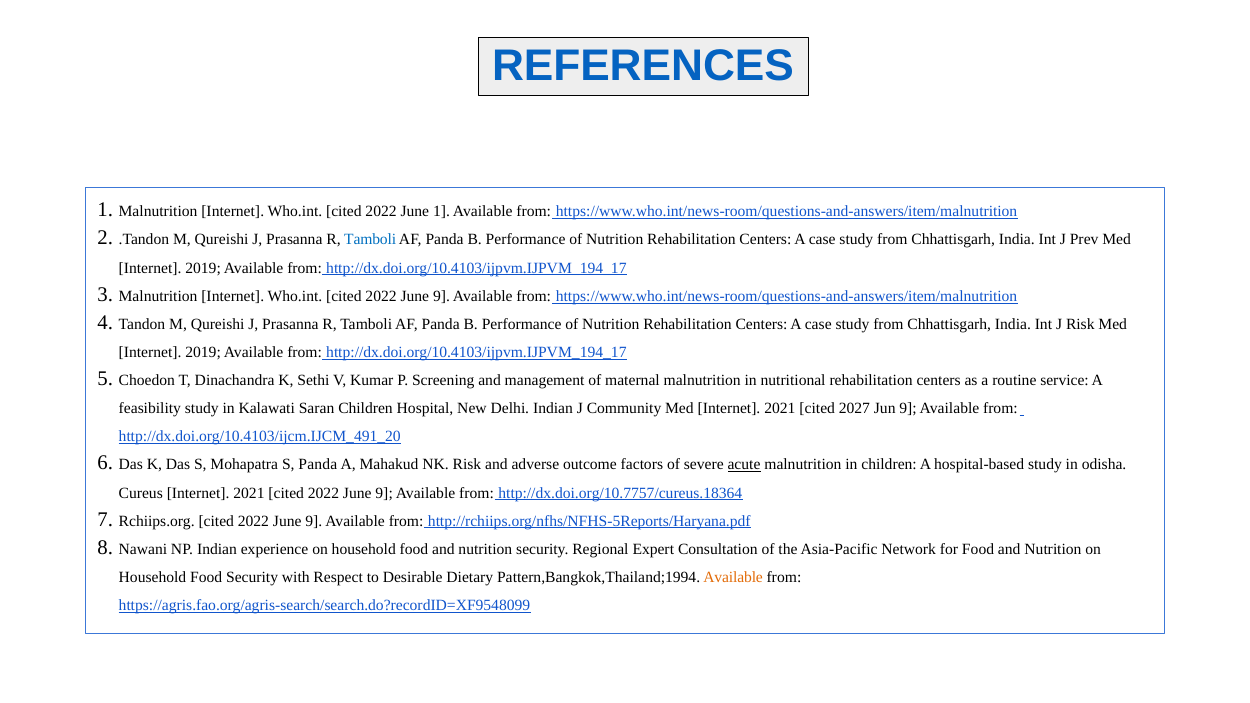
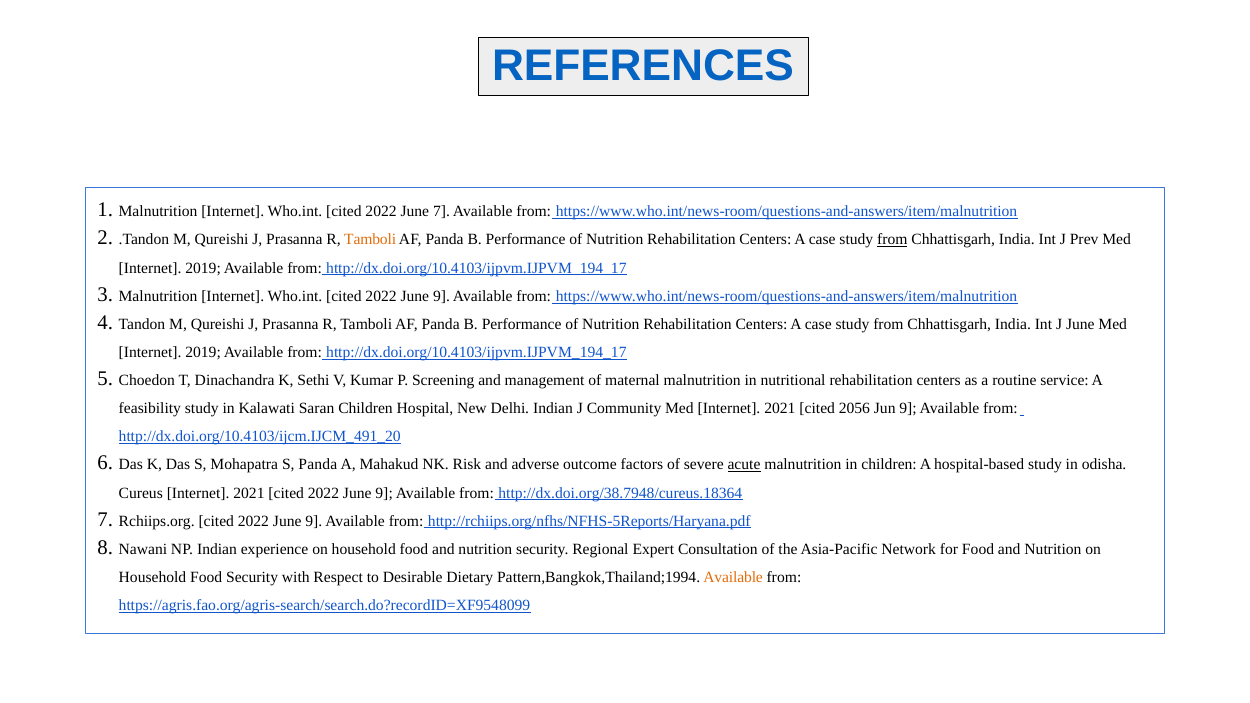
June 1: 1 -> 7
Tamboli at (370, 240) colour: blue -> orange
from at (892, 240) underline: none -> present
J Risk: Risk -> June
2027: 2027 -> 2056
http://dx.doi.org/10.7757/cureus.18364: http://dx.doi.org/10.7757/cureus.18364 -> http://dx.doi.org/38.7948/cureus.18364
